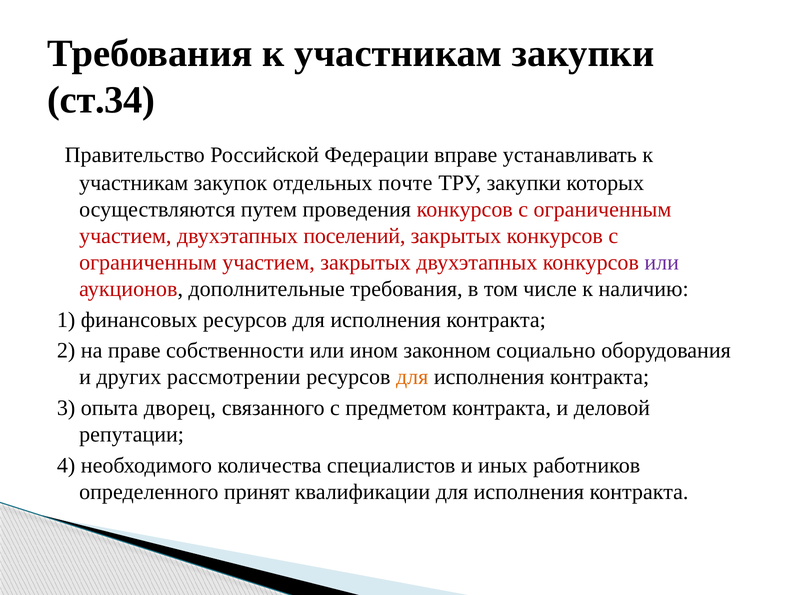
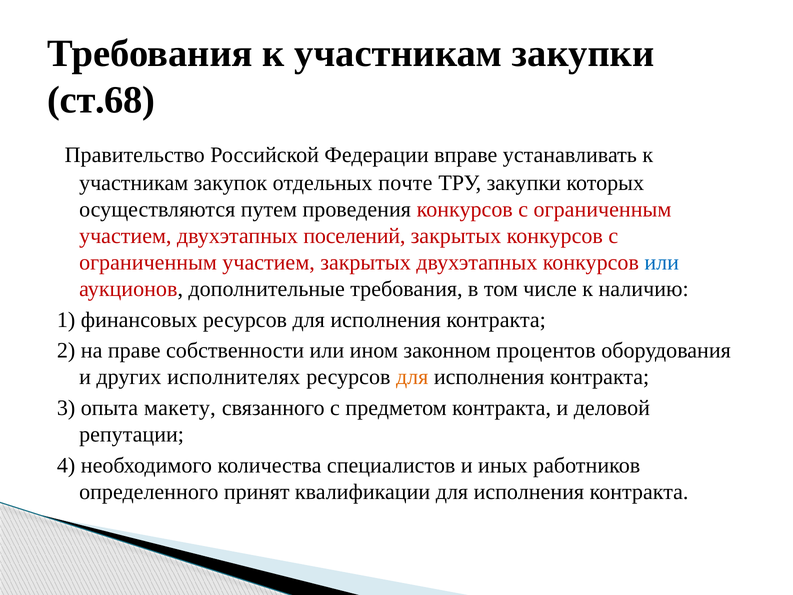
ст.34: ст.34 -> ст.68
или at (662, 262) colour: purple -> blue
социально: социально -> процентов
рассмотрении: рассмотрении -> исполнителях
дворец: дворец -> макету
